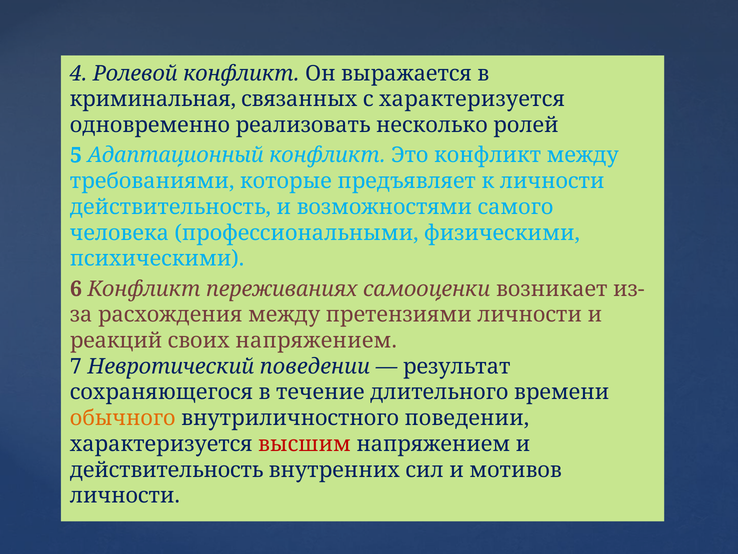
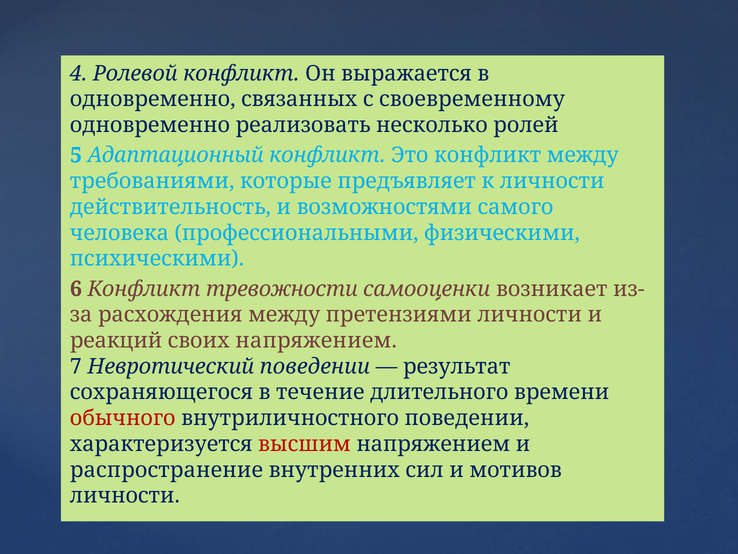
криминальная at (153, 99): криминальная -> одновременно
с характеризуется: характеризуется -> своевременному
переживаниях: переживаниях -> тревожности
обычного colour: orange -> red
действительность at (167, 469): действительность -> распространение
